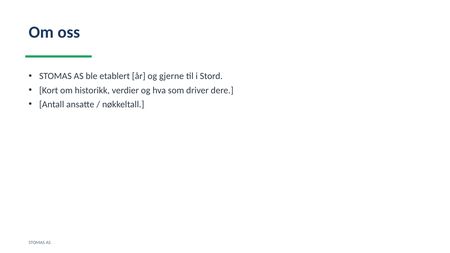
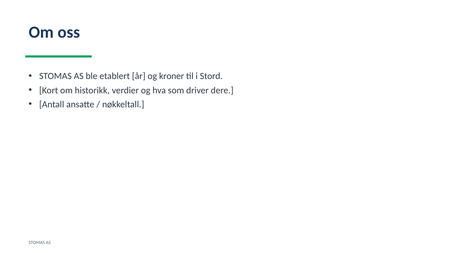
gjerne: gjerne -> kroner
